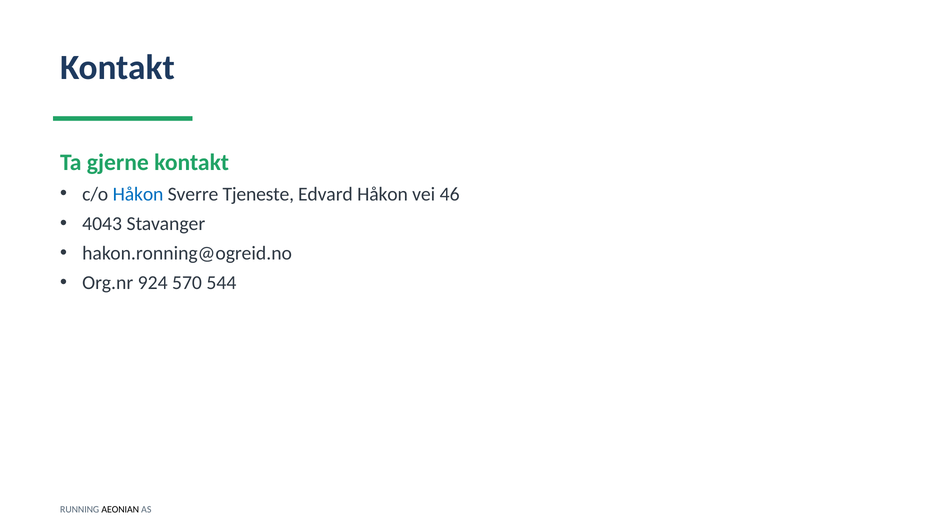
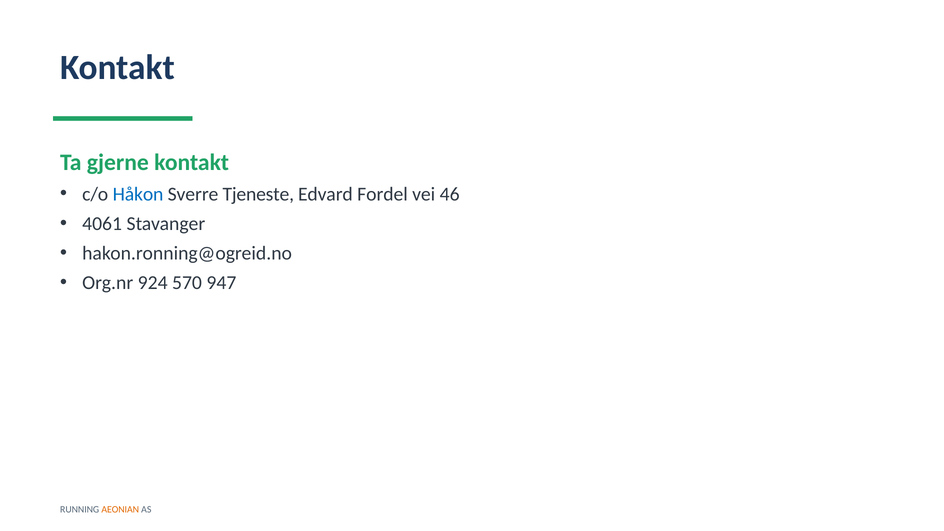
Edvard Håkon: Håkon -> Fordel
4043: 4043 -> 4061
544: 544 -> 947
AEONIAN colour: black -> orange
